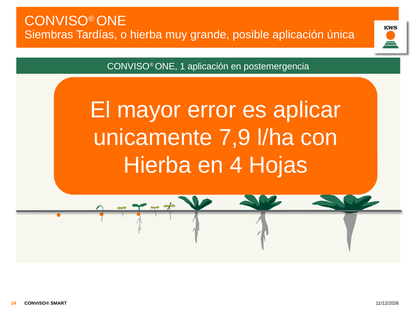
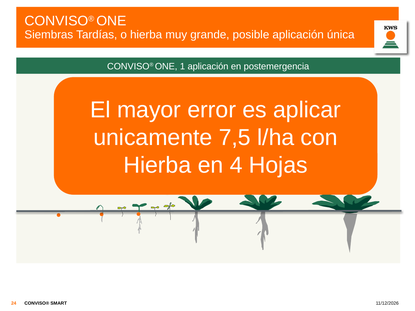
7,9: 7,9 -> 7,5
